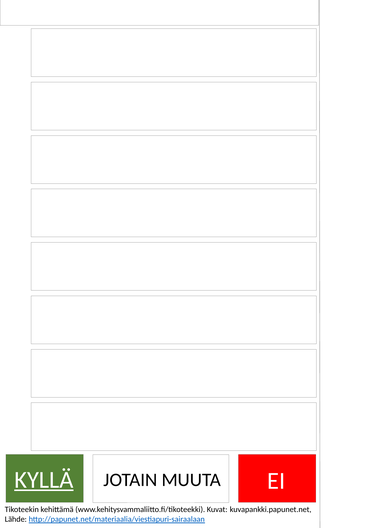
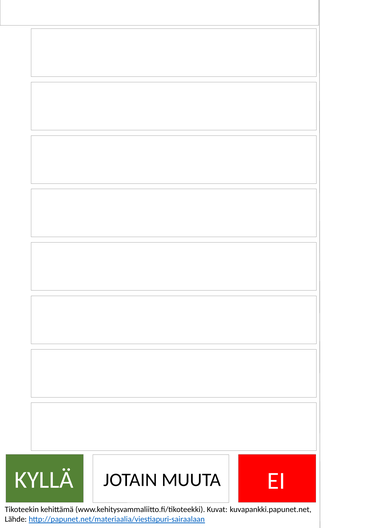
KYLLÄ underline: present -> none
